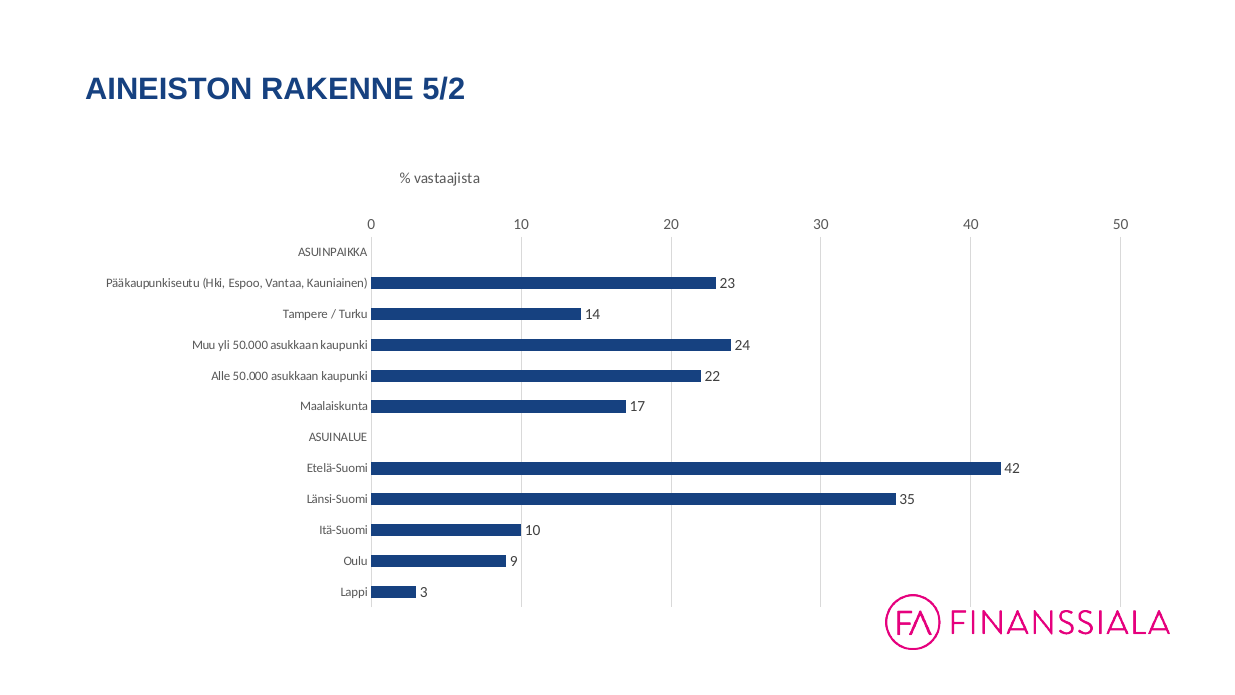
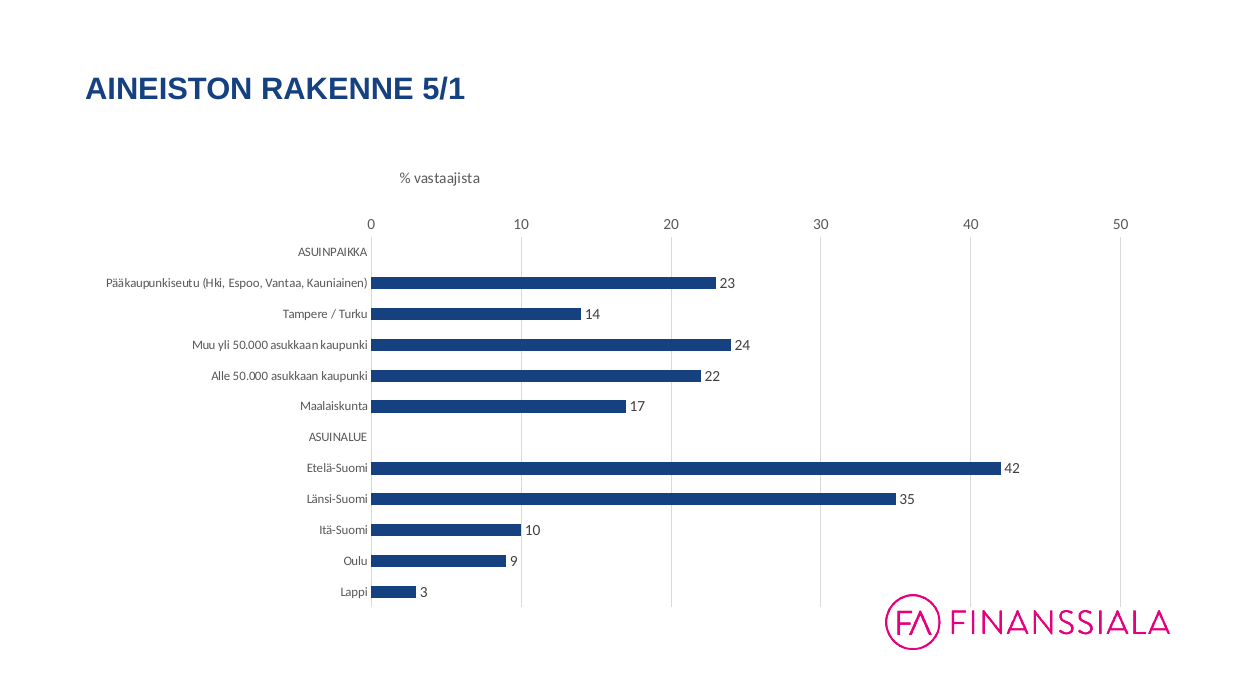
5/2: 5/2 -> 5/1
